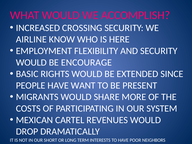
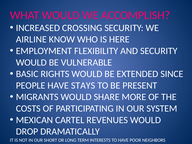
ENCOURAGE: ENCOURAGE -> VULNERABLE
WANT: WANT -> STAYS
